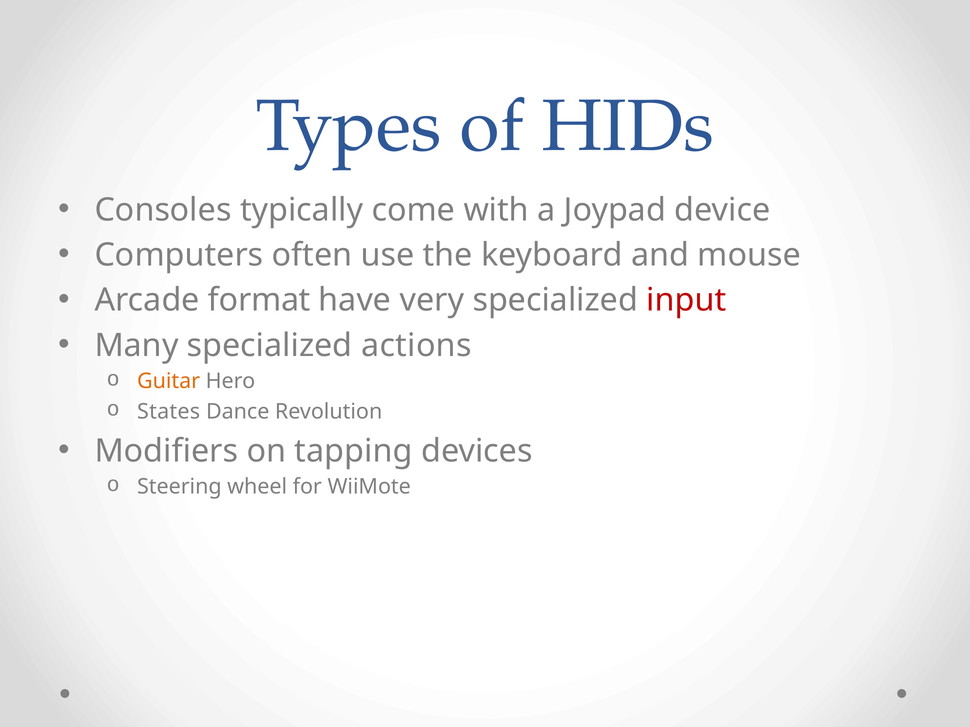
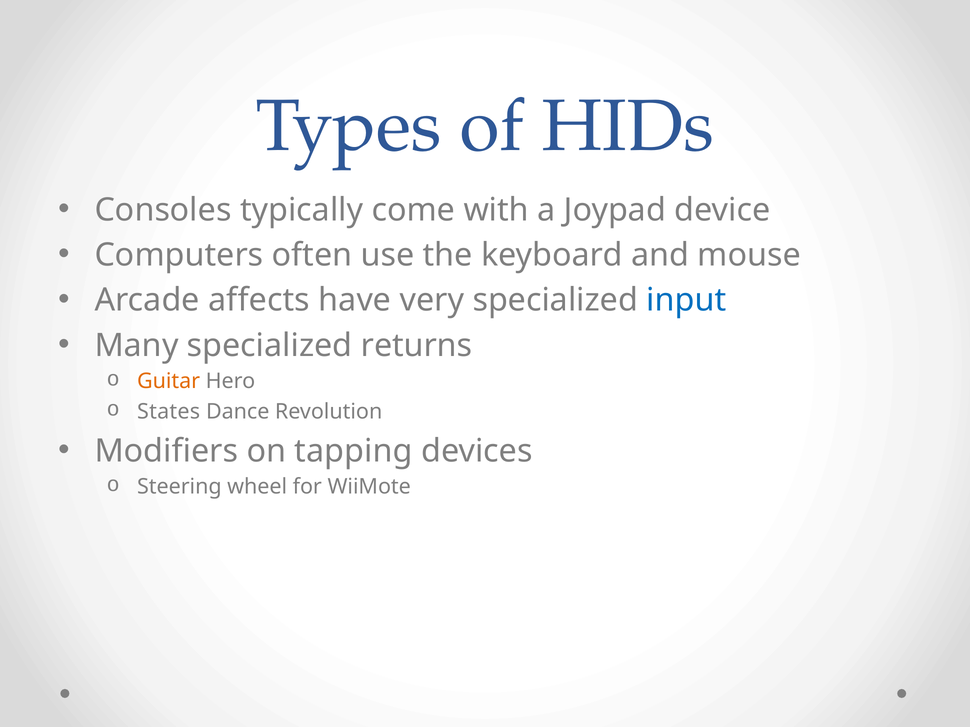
format: format -> affects
input colour: red -> blue
actions: actions -> returns
